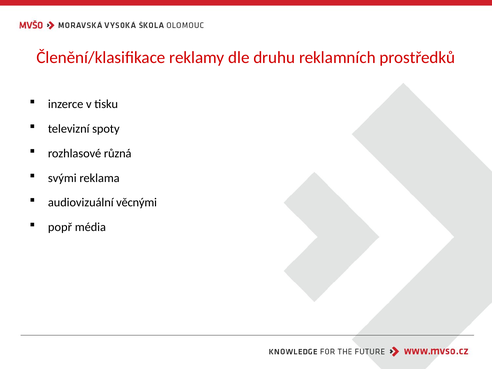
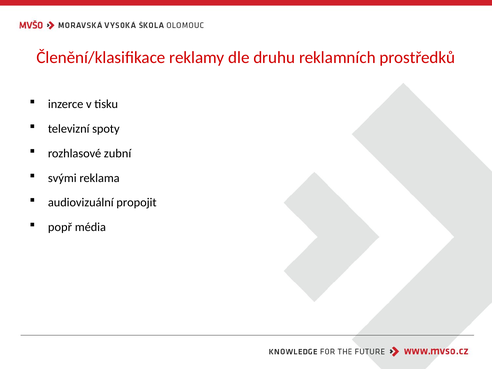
různá: různá -> zubní
věcnými: věcnými -> propojit
